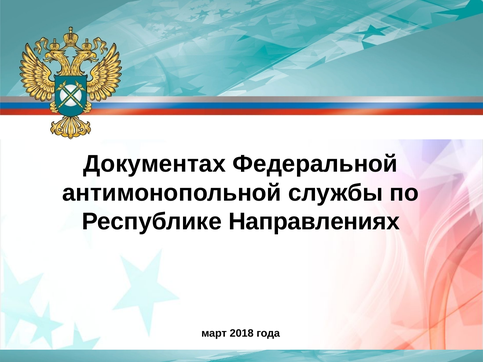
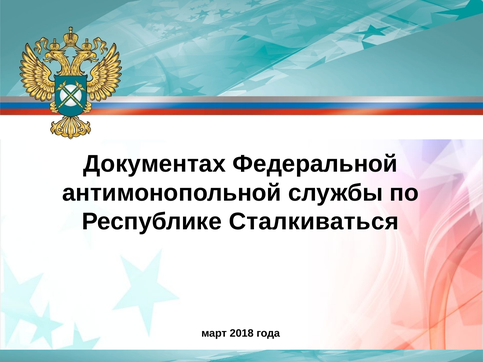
Направлениях: Направлениях -> Сталкиваться
